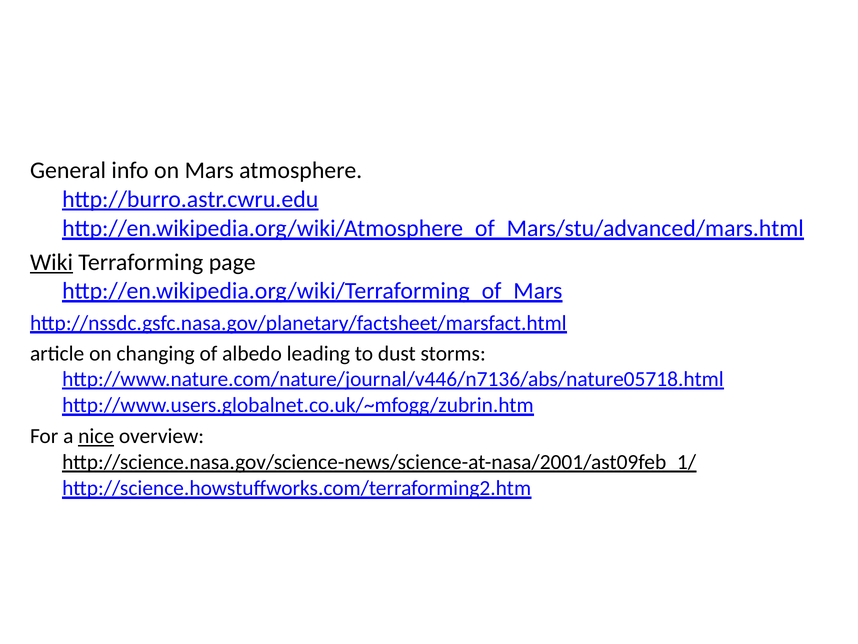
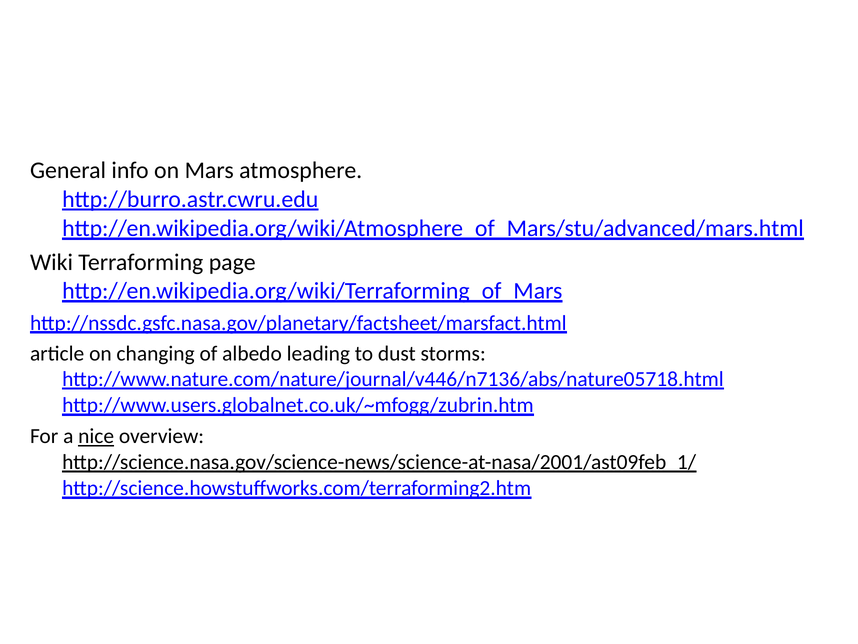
Wiki underline: present -> none
